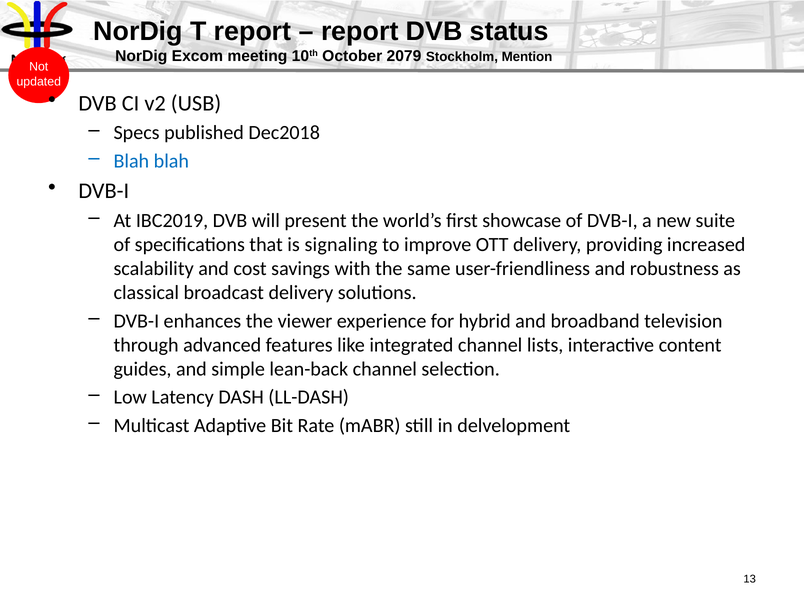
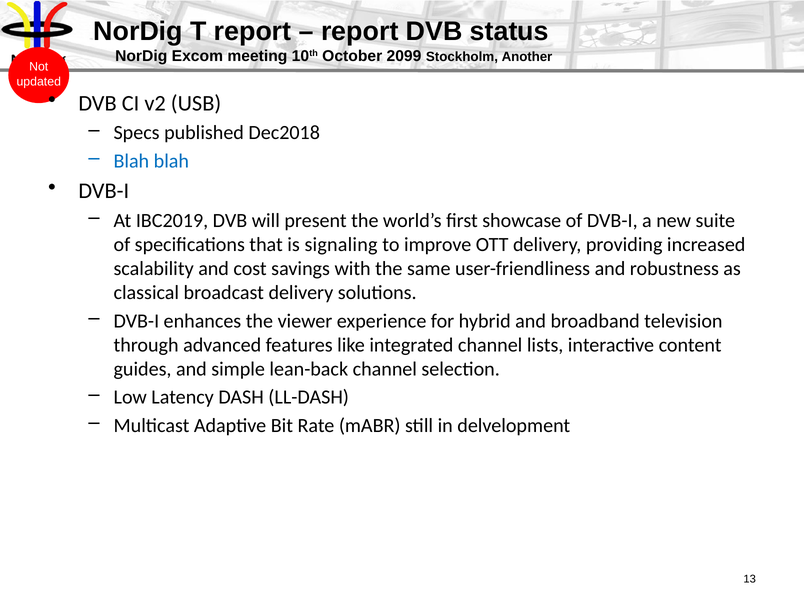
2079: 2079 -> 2099
Mention: Mention -> Another
